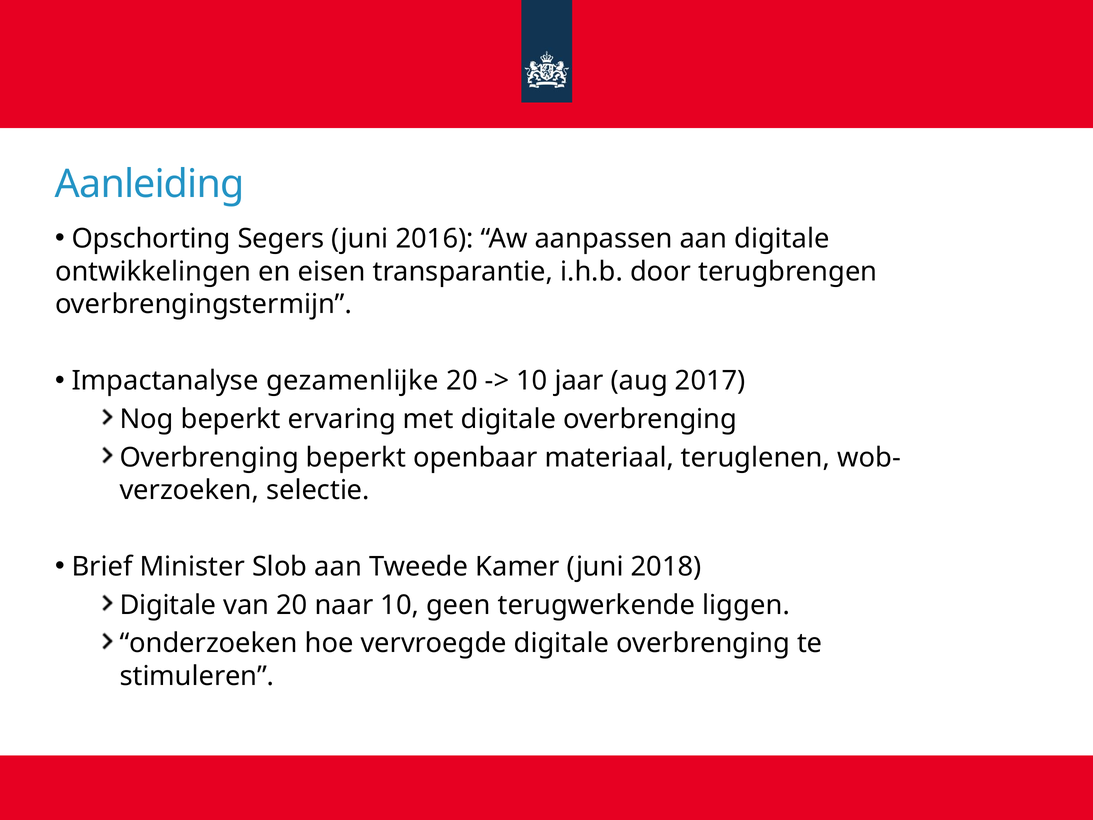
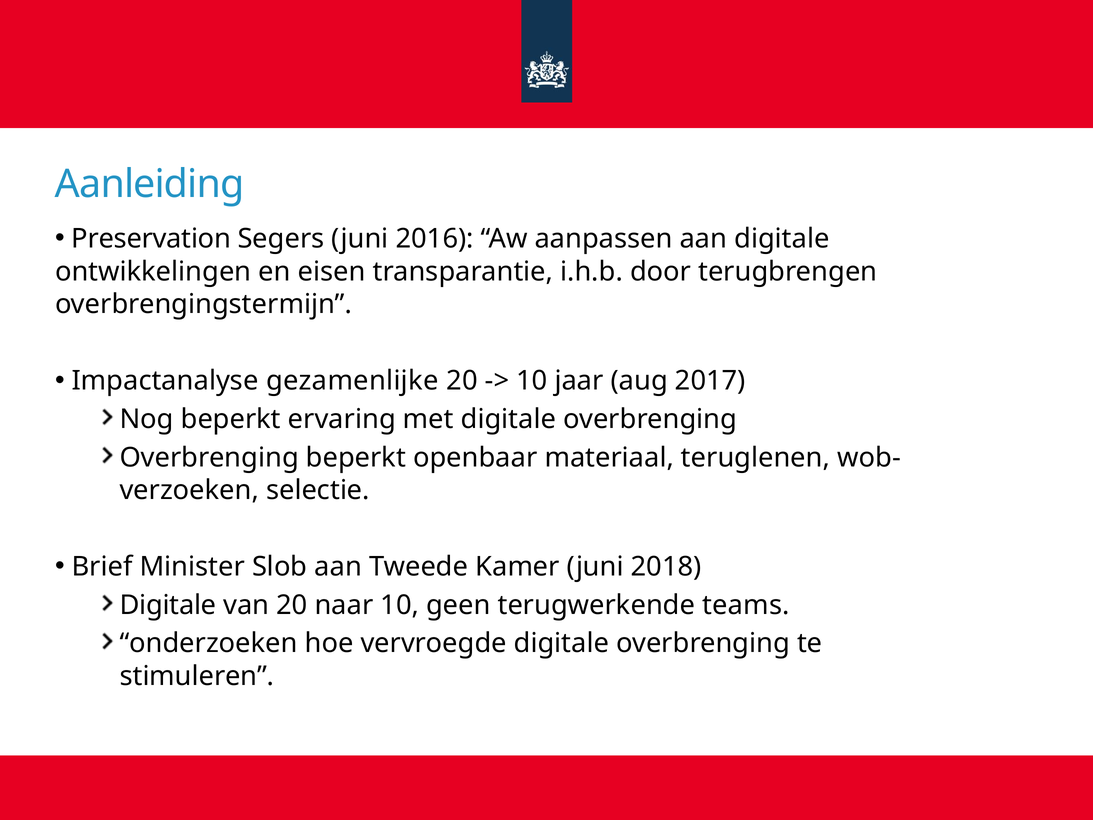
Opschorting: Opschorting -> Preservation
liggen: liggen -> teams
